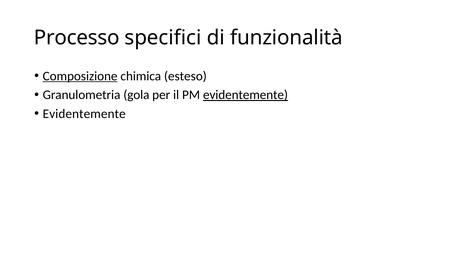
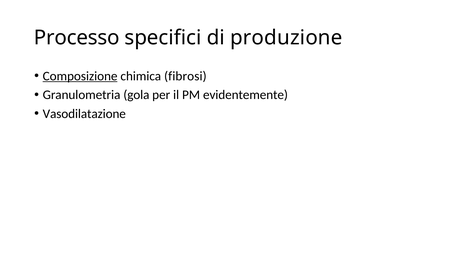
funzionalità: funzionalità -> produzione
esteso: esteso -> fibrosi
evidentemente at (245, 95) underline: present -> none
Evidentemente at (84, 114): Evidentemente -> Vasodilatazione
